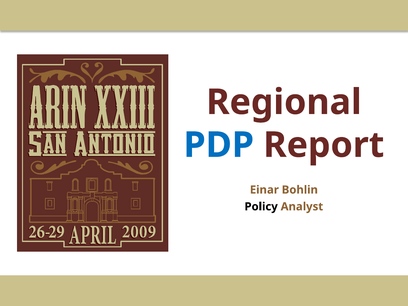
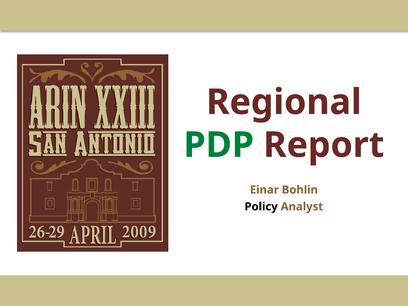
PDP colour: blue -> green
